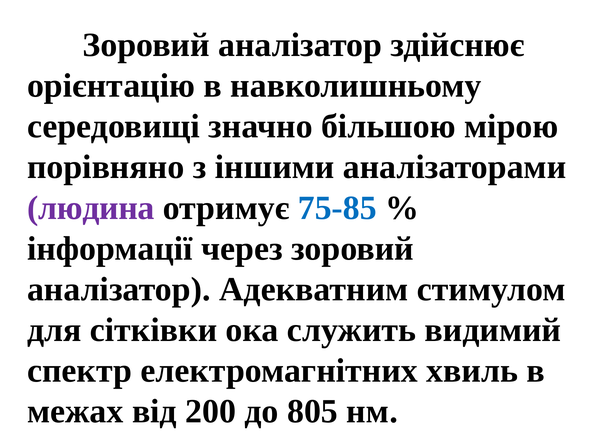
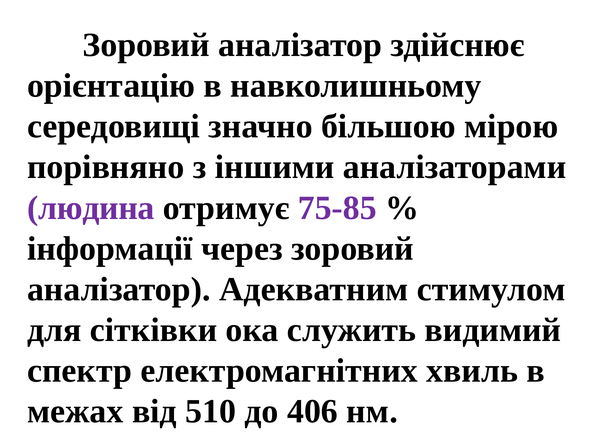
75-85 colour: blue -> purple
200: 200 -> 510
805: 805 -> 406
